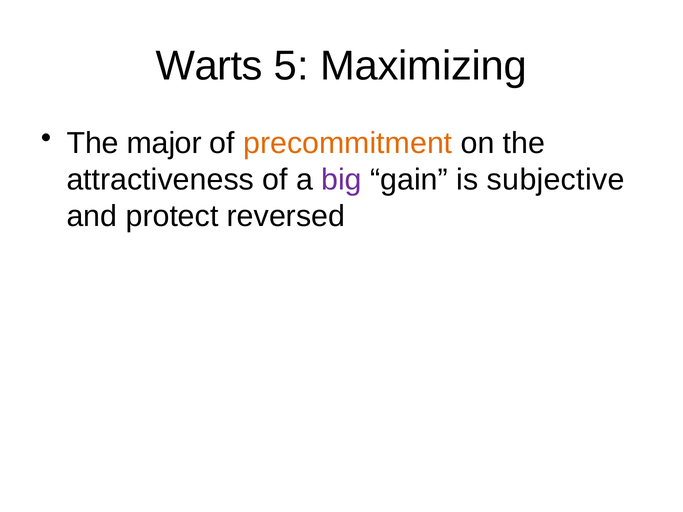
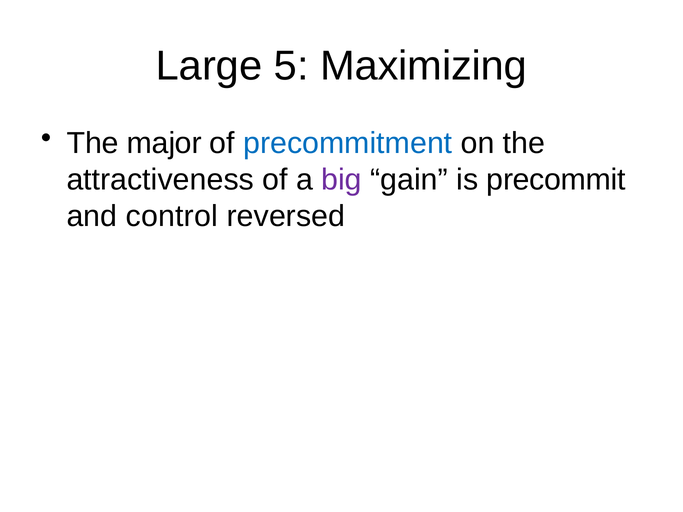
Warts: Warts -> Large
precommitment colour: orange -> blue
subjective: subjective -> precommit
protect: protect -> control
